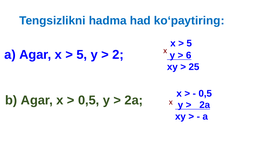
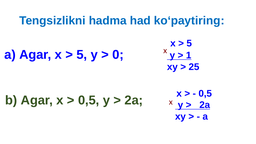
2: 2 -> 0
6: 6 -> 1
